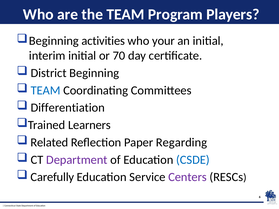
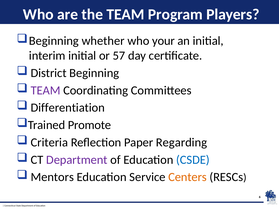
activities: activities -> whether
70: 70 -> 57
TEAM at (46, 90) colour: blue -> purple
Learners: Learners -> Promote
Related: Related -> Criteria
Carefully: Carefully -> Mentors
Centers colour: purple -> orange
